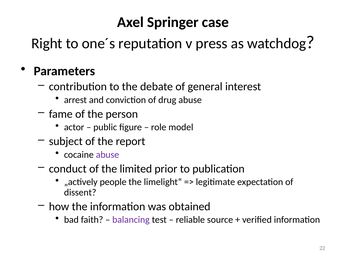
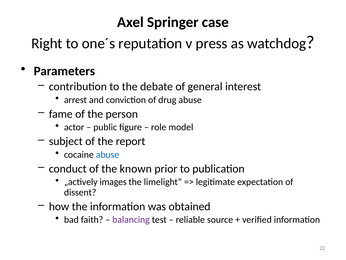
abuse at (108, 154) colour: purple -> blue
limited: limited -> known
people: people -> images
